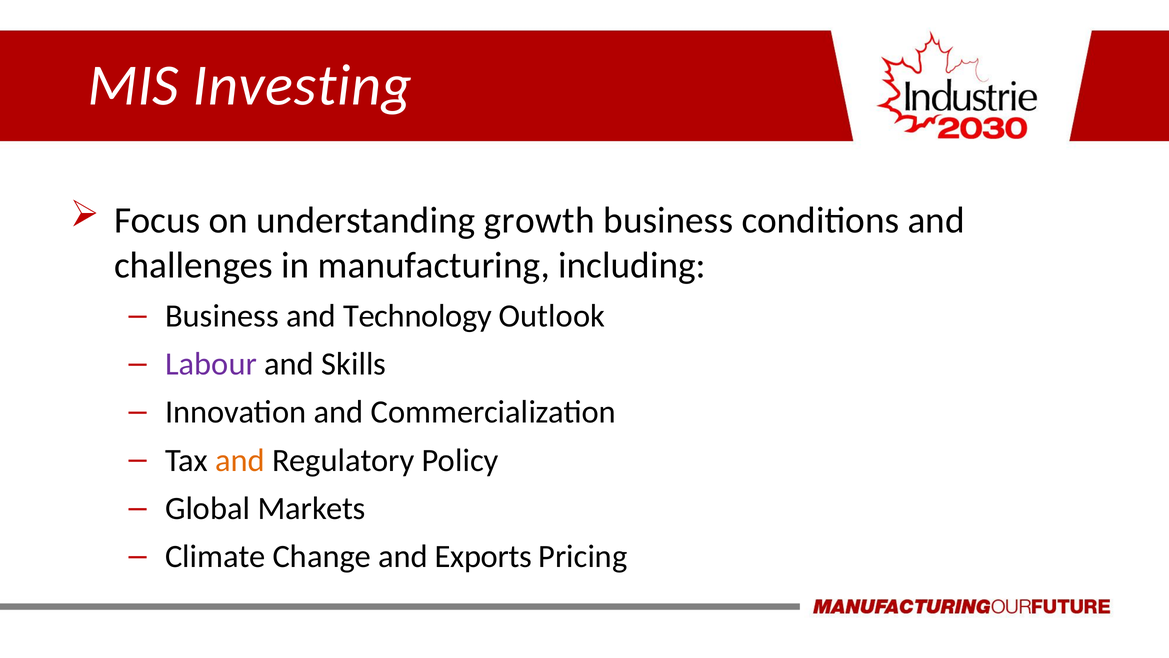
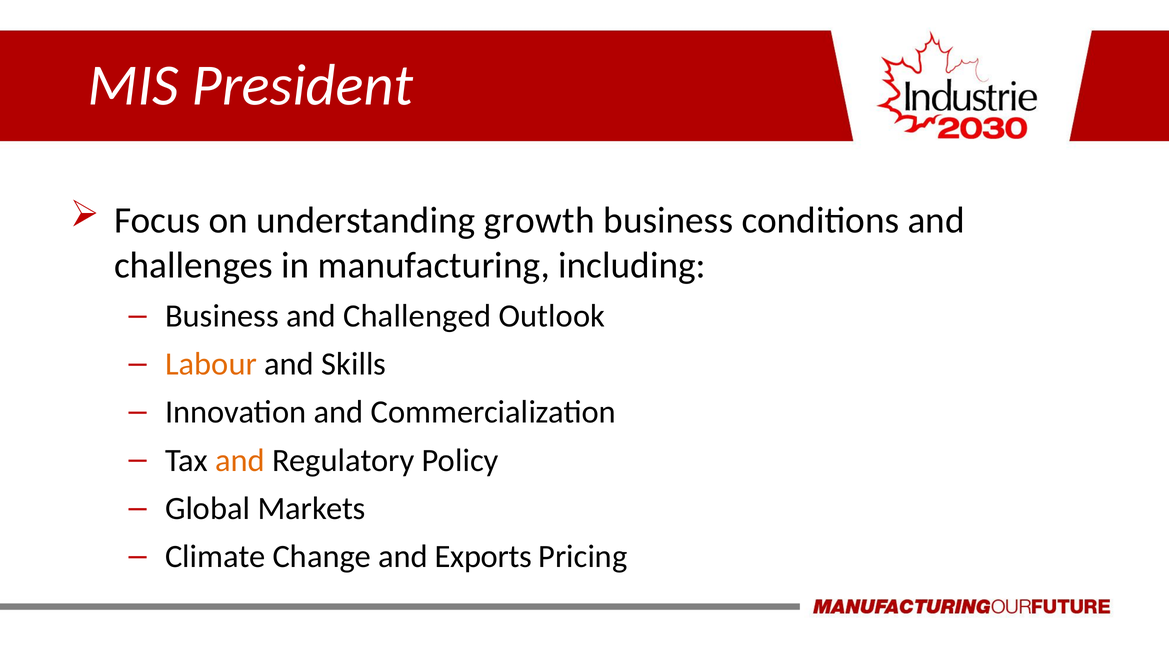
Investing: Investing -> President
Technology: Technology -> Challenged
Labour colour: purple -> orange
